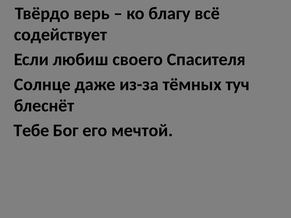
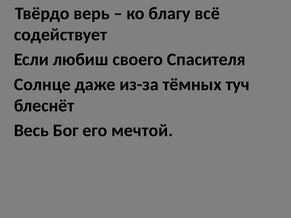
Тебе: Тебе -> Весь
